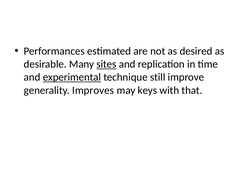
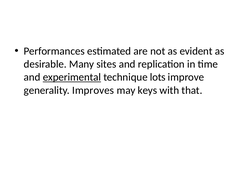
desired: desired -> evident
sites underline: present -> none
still: still -> lots
